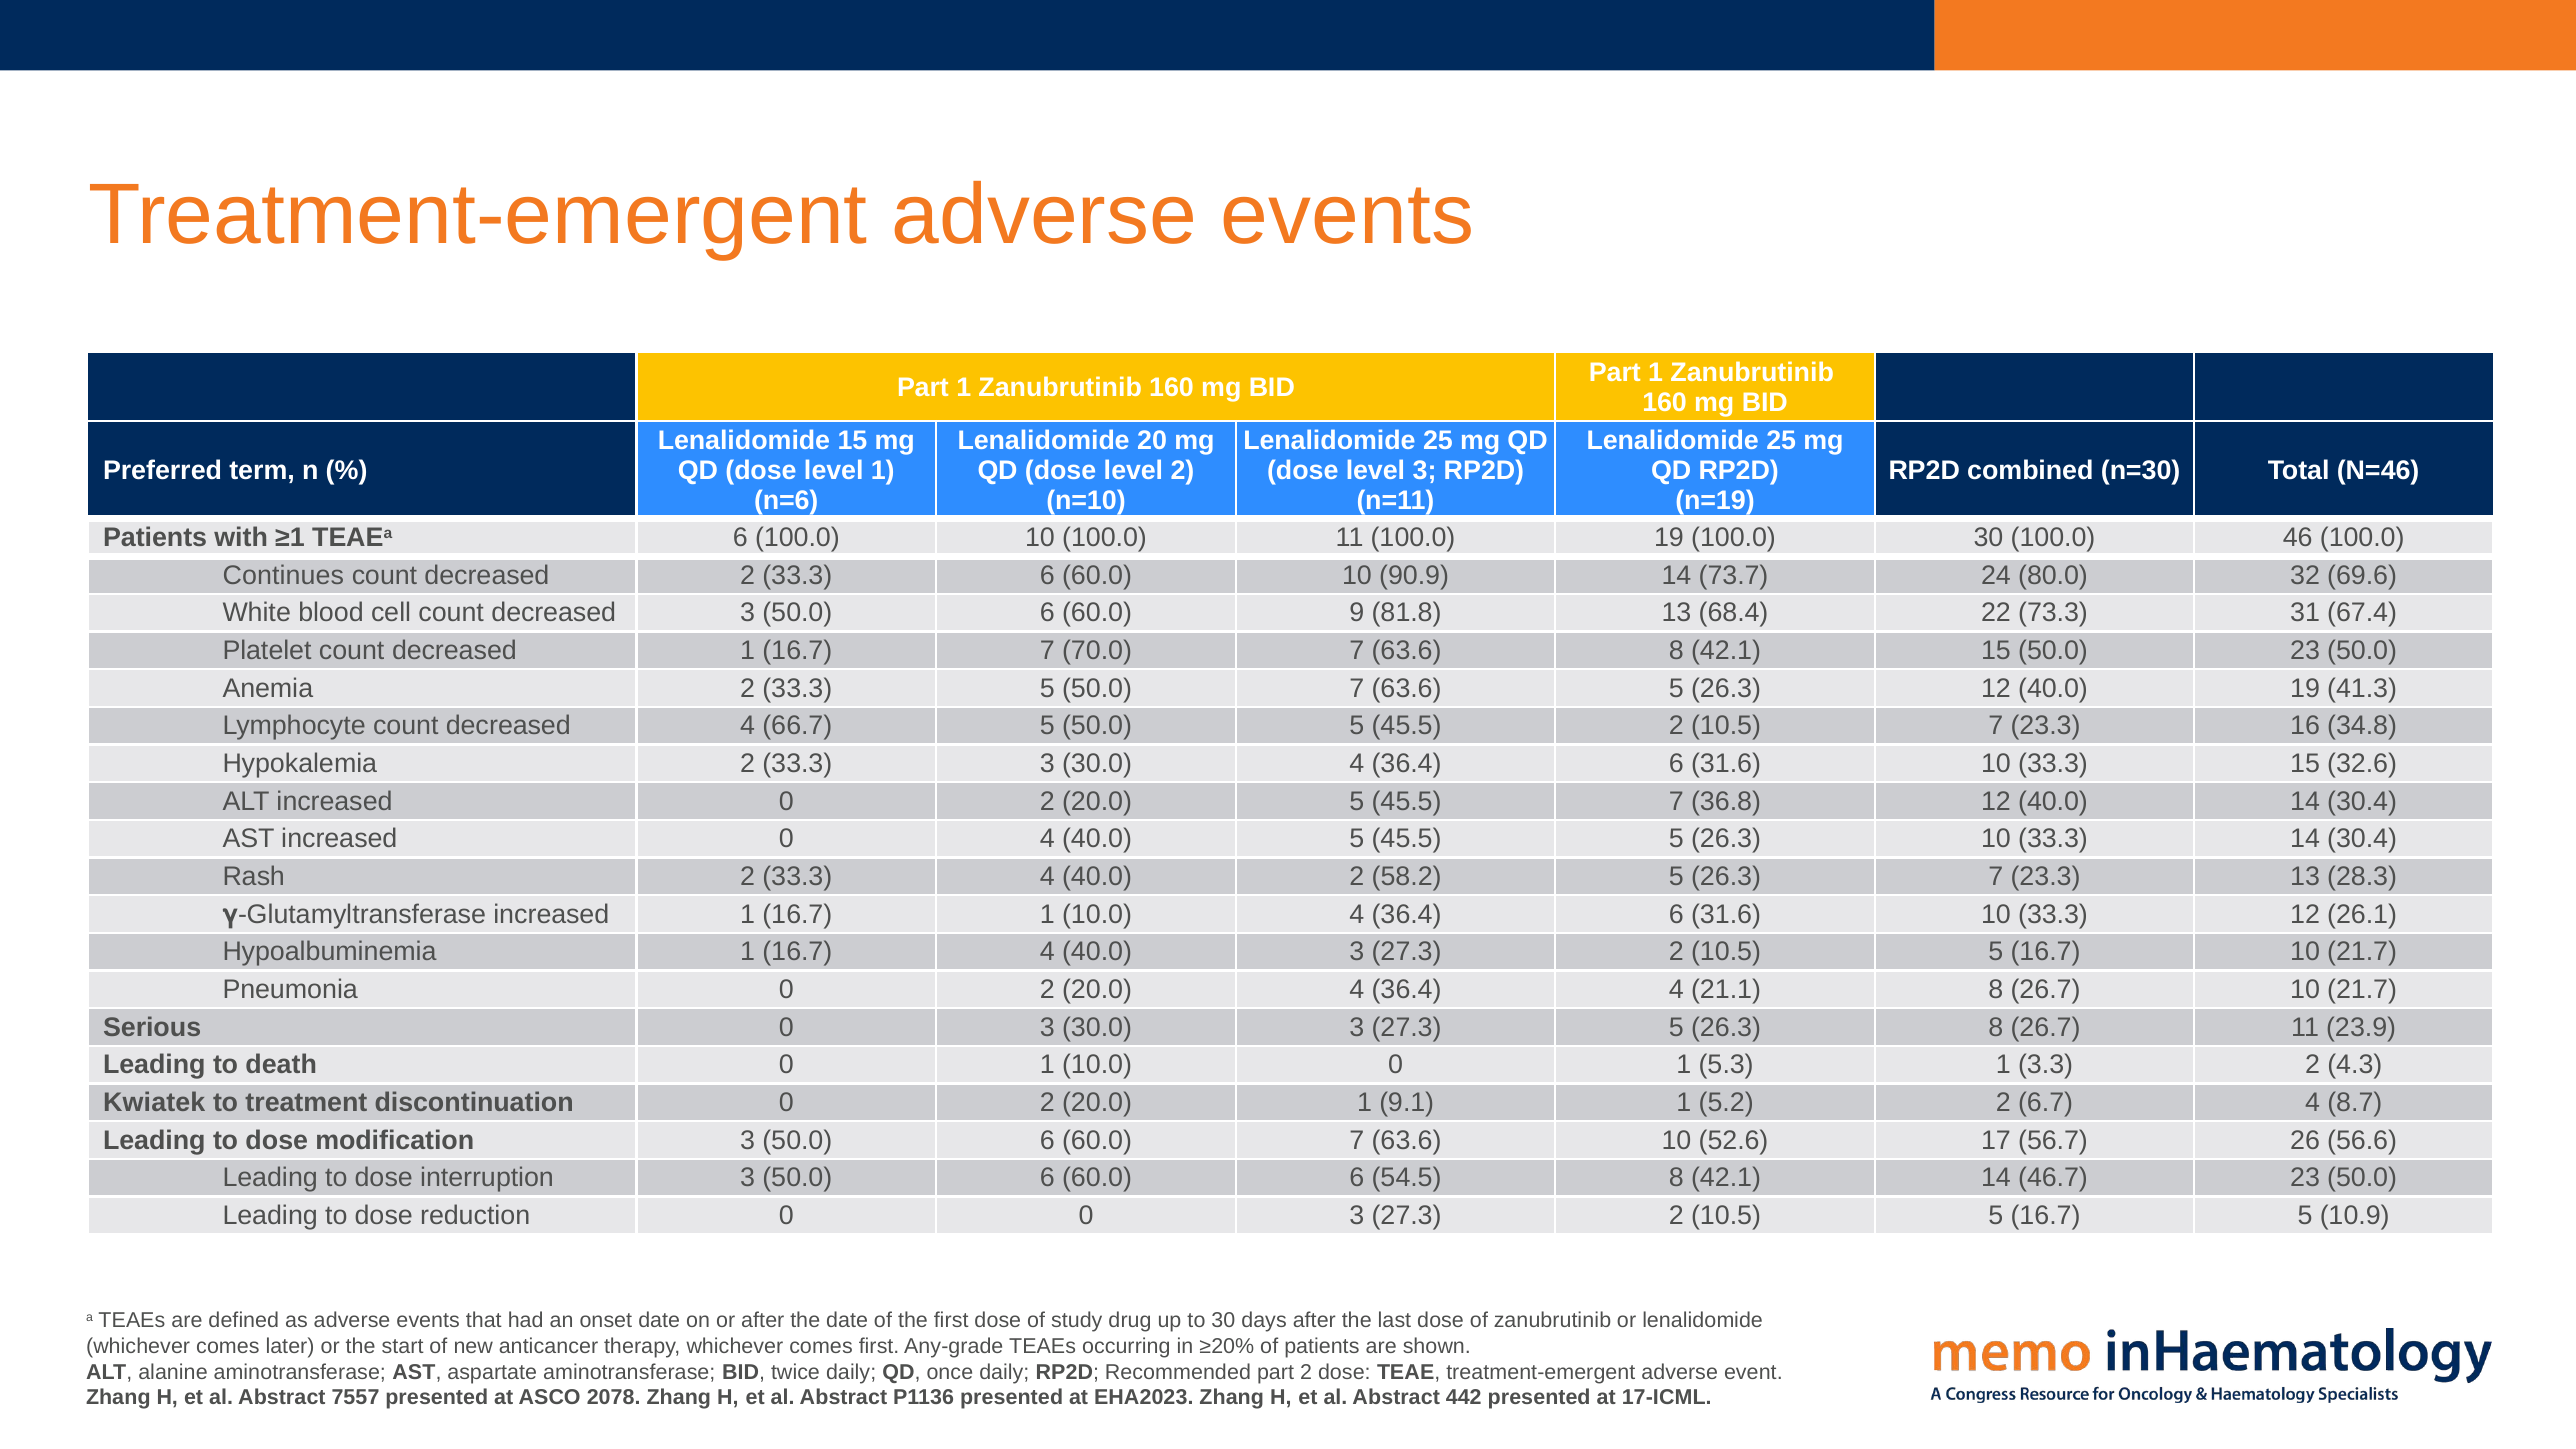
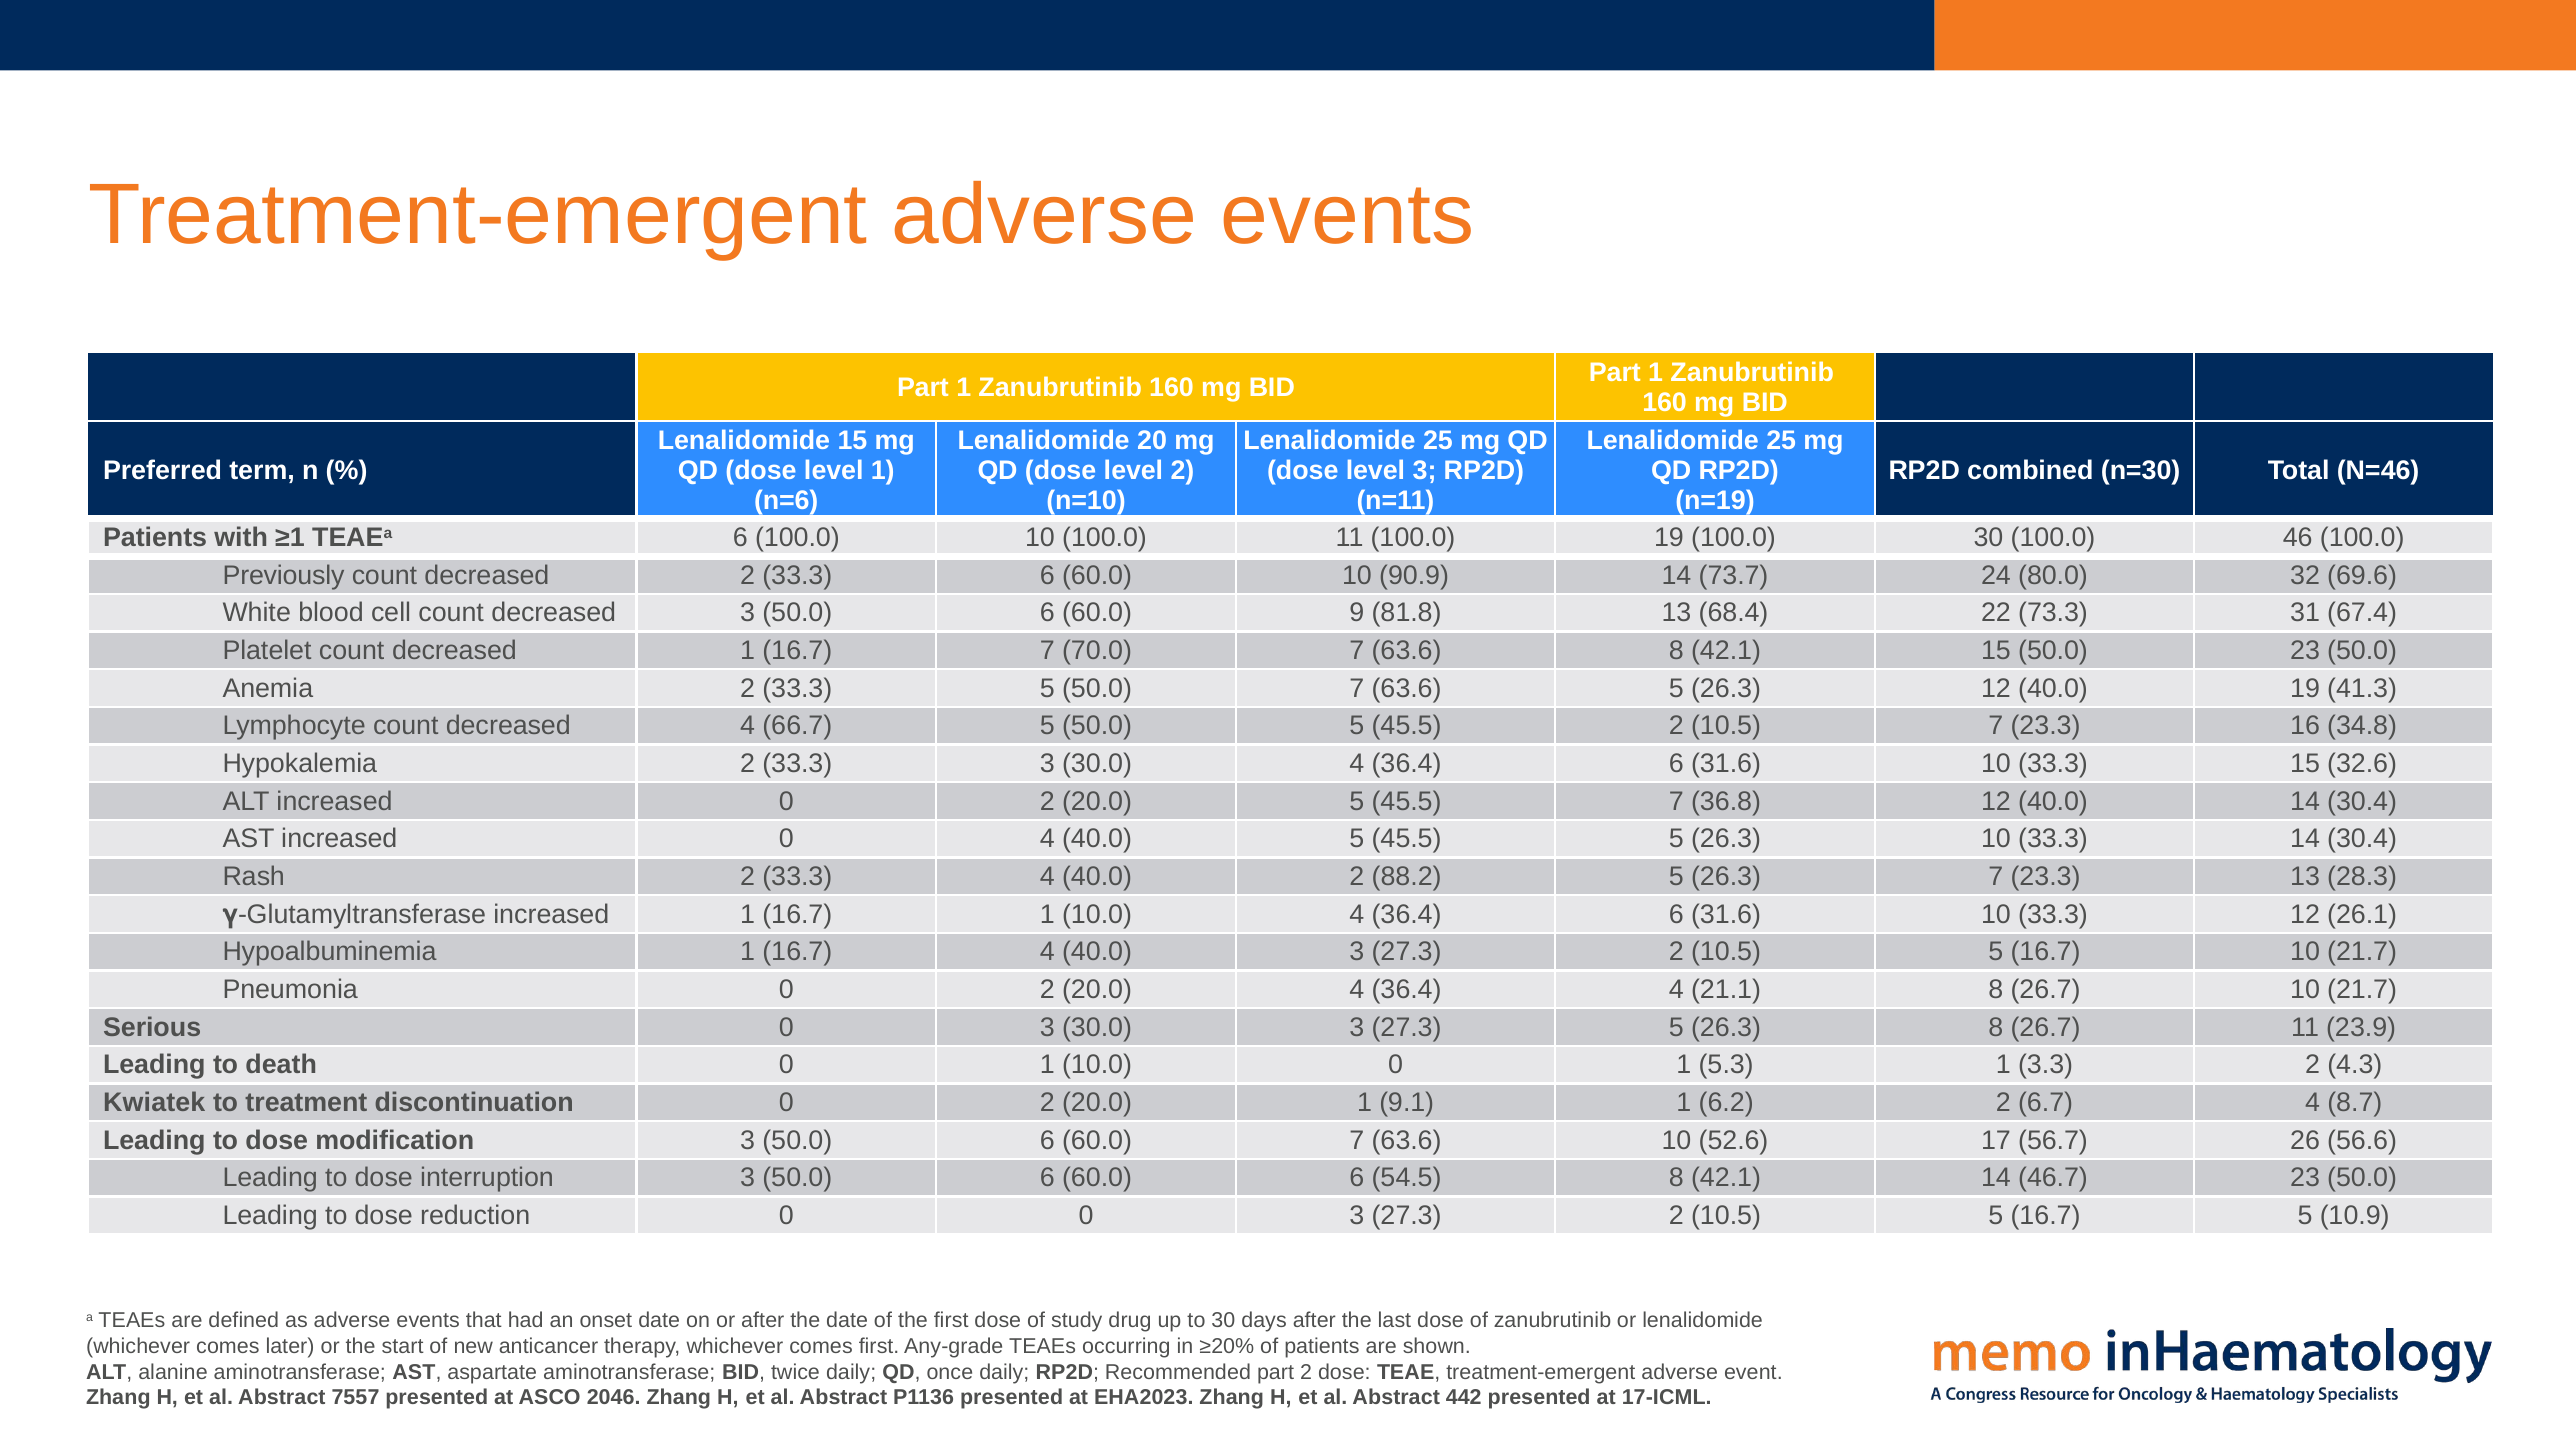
Continues: Continues -> Previously
58.2: 58.2 -> 88.2
5.2: 5.2 -> 6.2
2078: 2078 -> 2046
